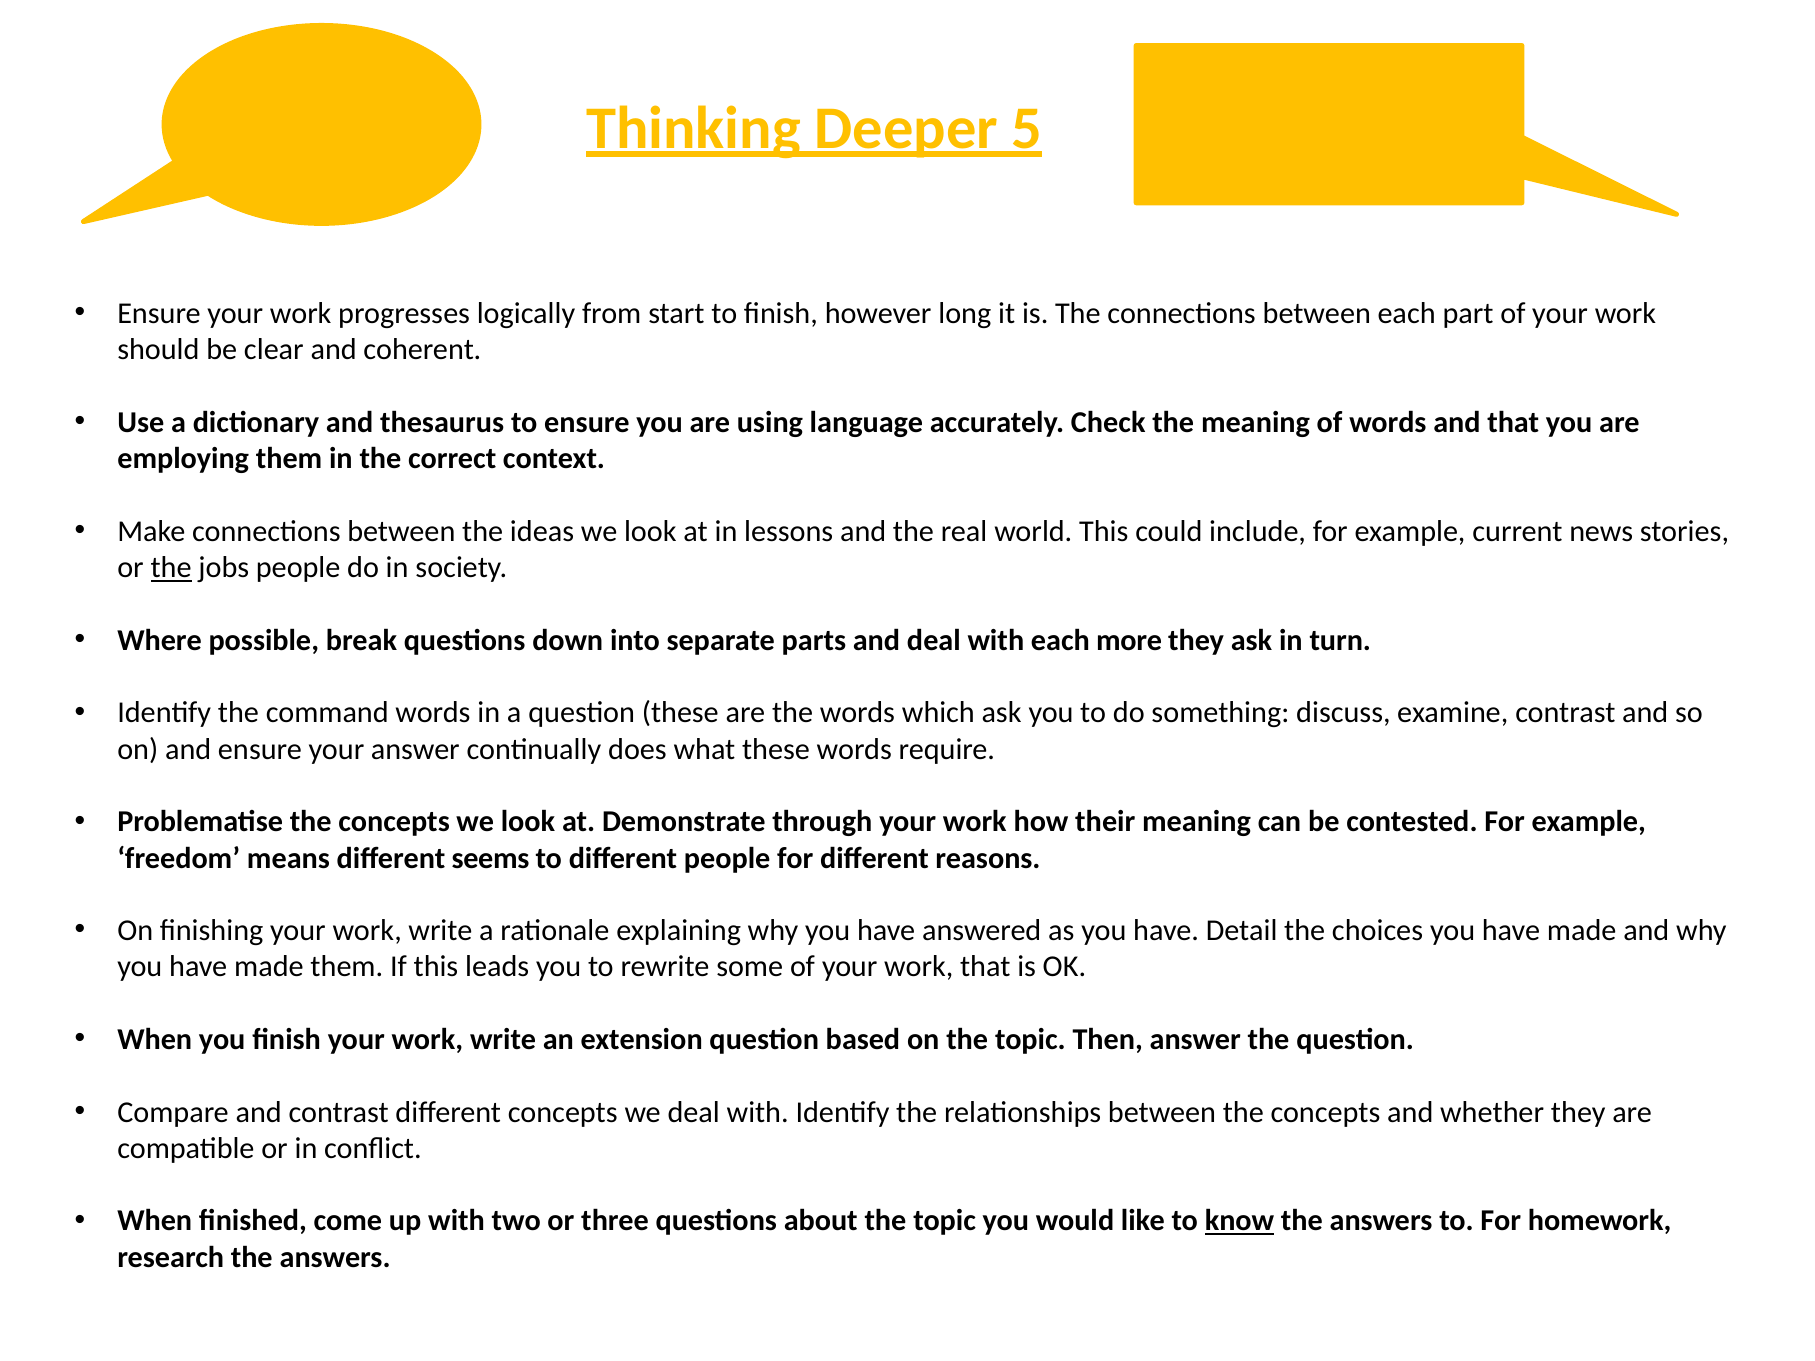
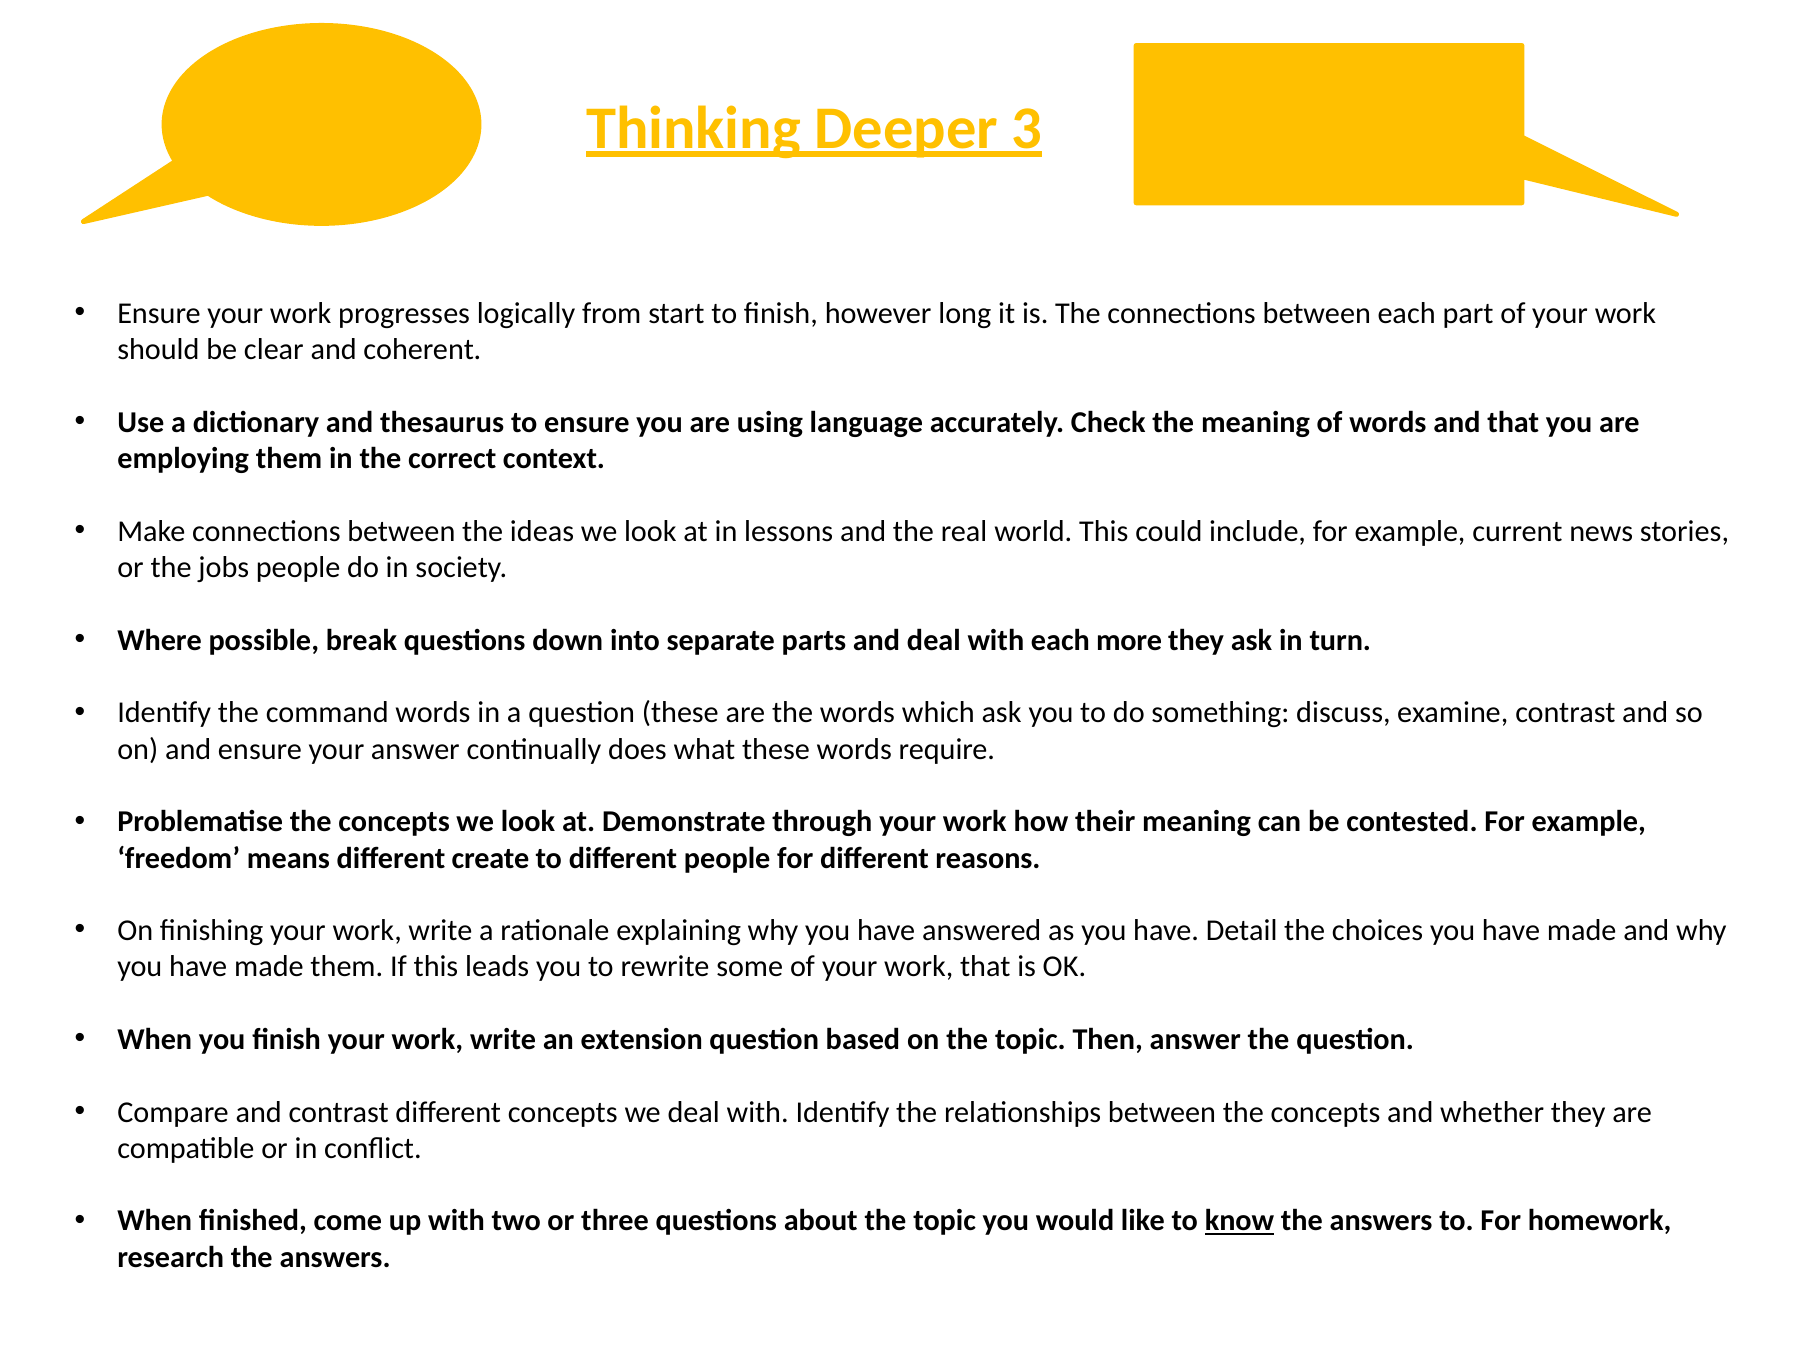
5: 5 -> 3
the at (171, 568) underline: present -> none
seems: seems -> create
